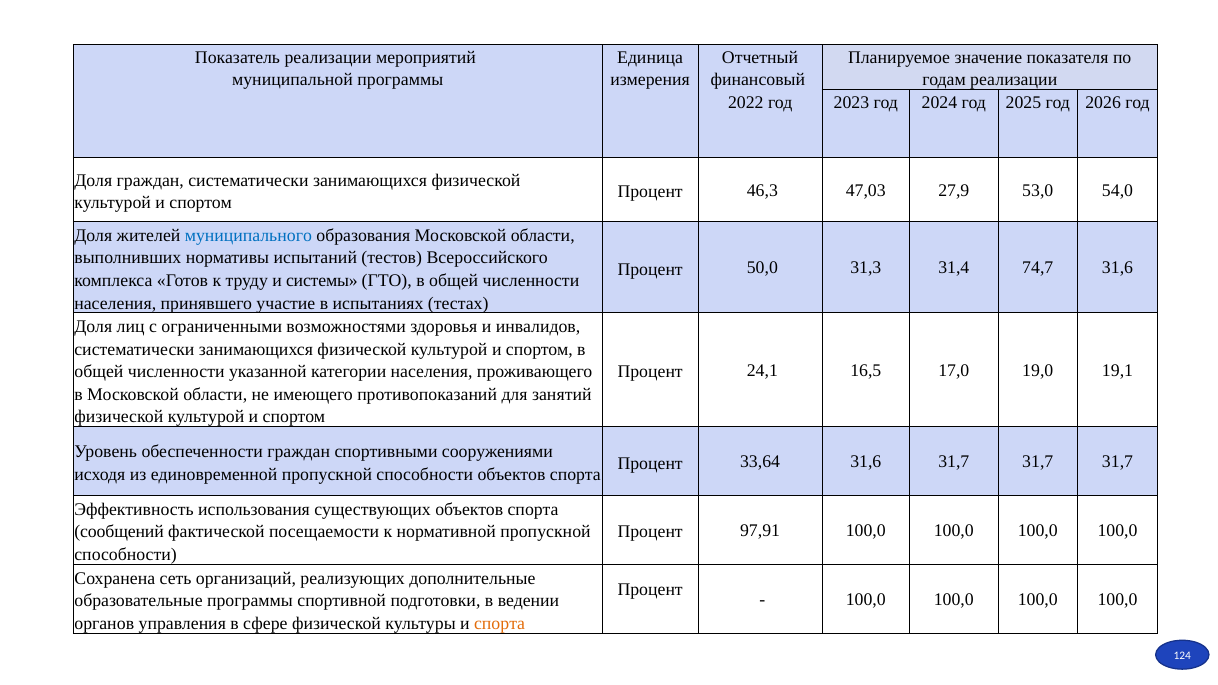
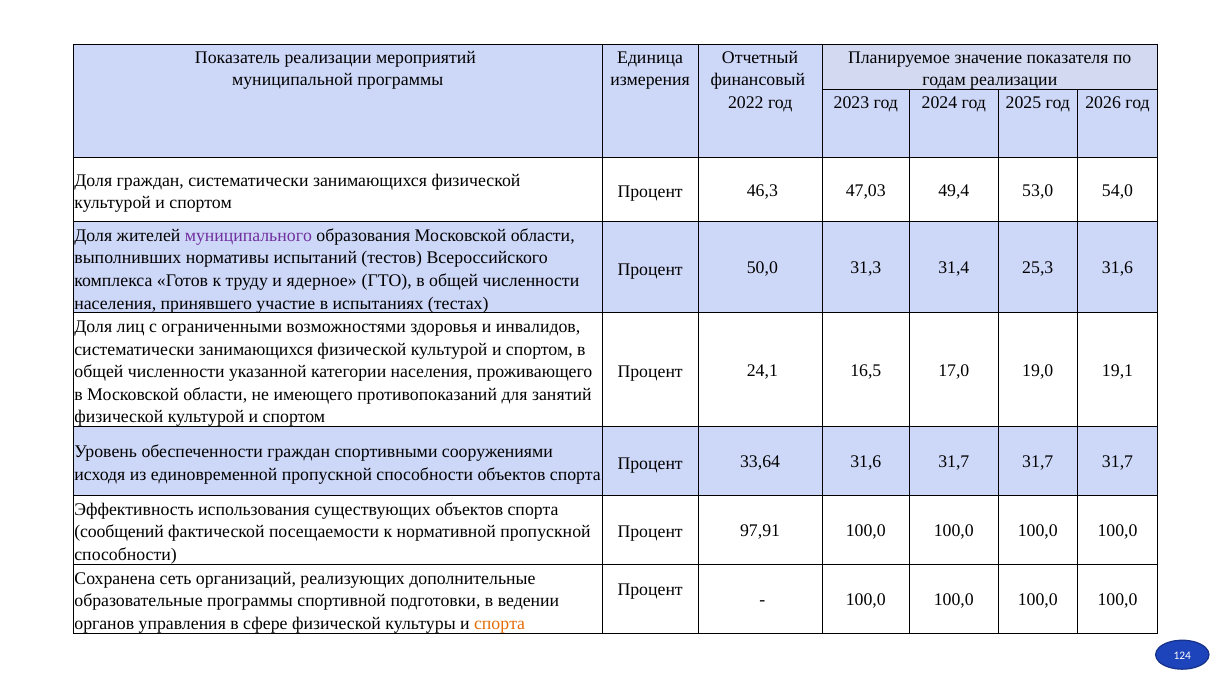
27,9: 27,9 -> 49,4
муниципального colour: blue -> purple
74,7: 74,7 -> 25,3
системы: системы -> ядерное
